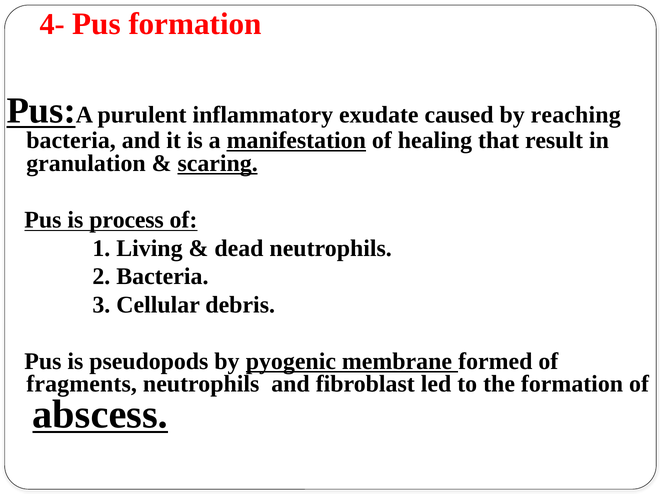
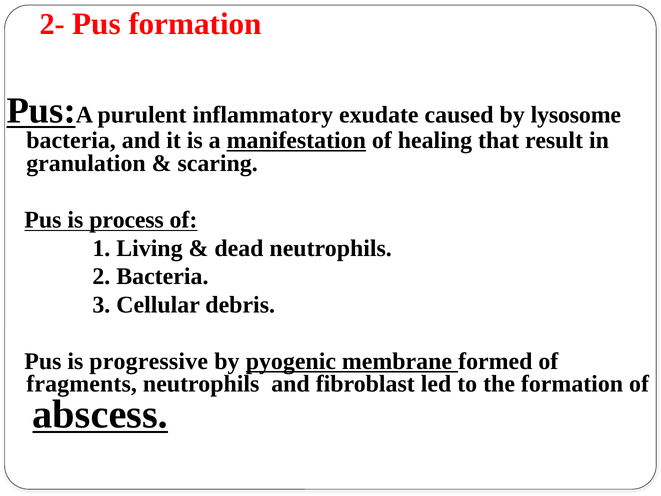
4-: 4- -> 2-
reaching: reaching -> lysosome
scaring underline: present -> none
pseudopods: pseudopods -> progressive
